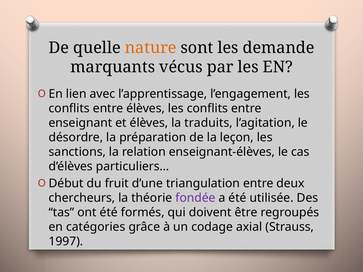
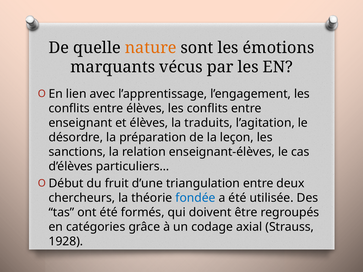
demande: demande -> émotions
fondée colour: purple -> blue
1997: 1997 -> 1928
